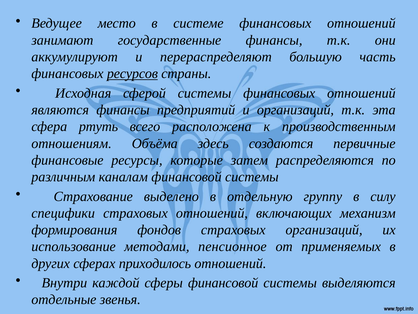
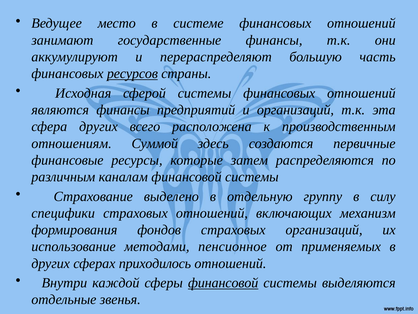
сфера ртуть: ртуть -> других
Объёма: Объёма -> Суммой
финансовой at (223, 282) underline: none -> present
